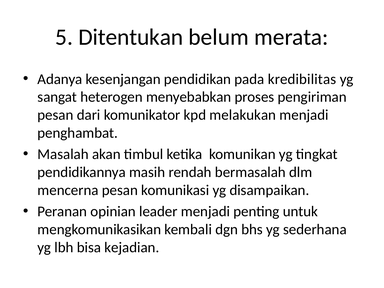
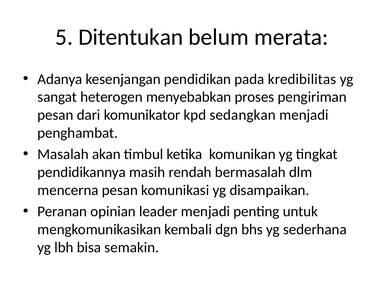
melakukan: melakukan -> sedangkan
kejadian: kejadian -> semakin
